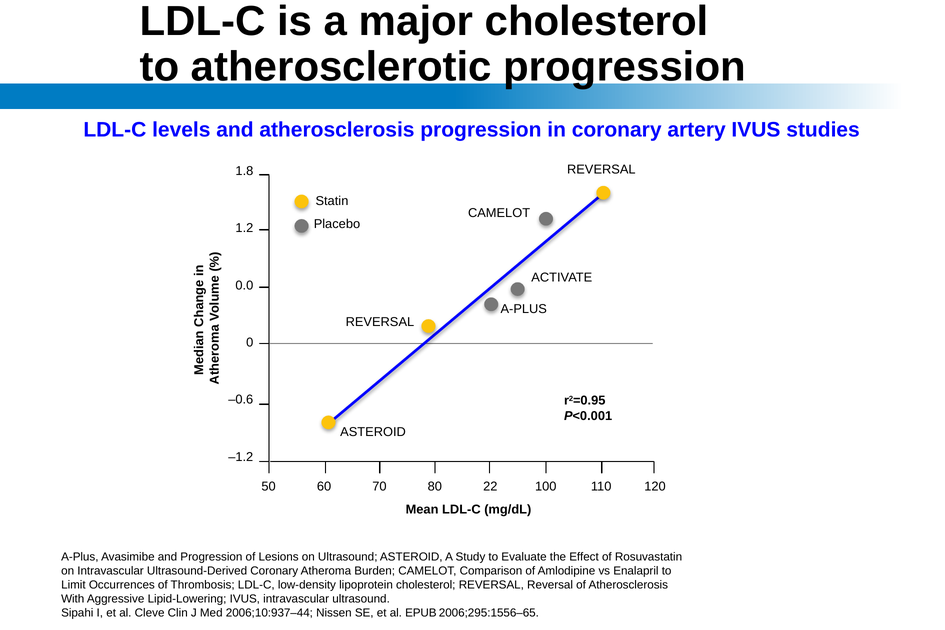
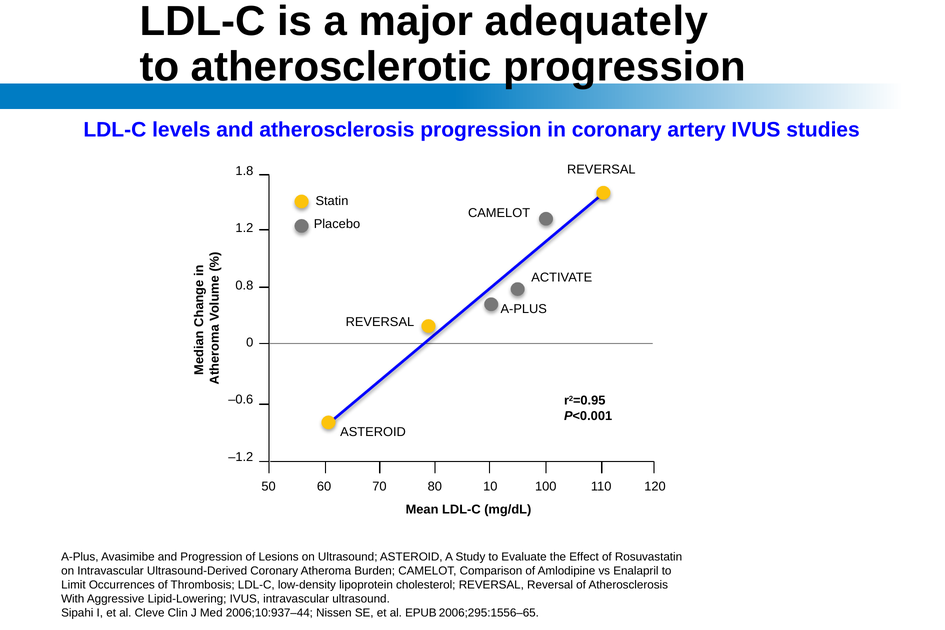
major cholesterol: cholesterol -> adequately
0.0: 0.0 -> 0.8
22: 22 -> 10
